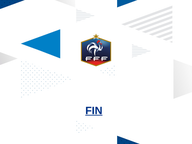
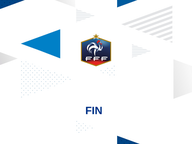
FIN underline: present -> none
